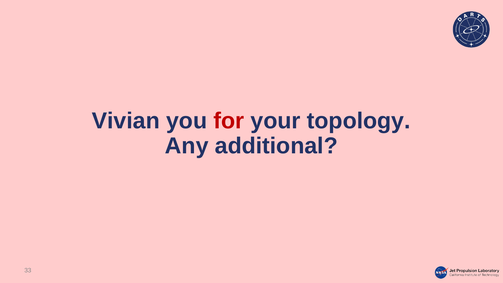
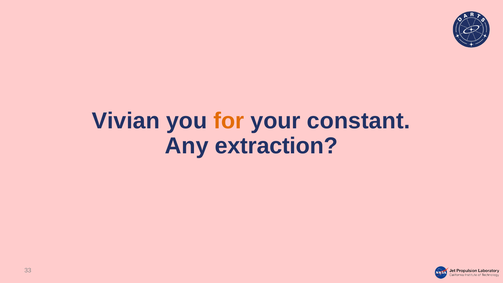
for colour: red -> orange
topology: topology -> constant
additional: additional -> extraction
